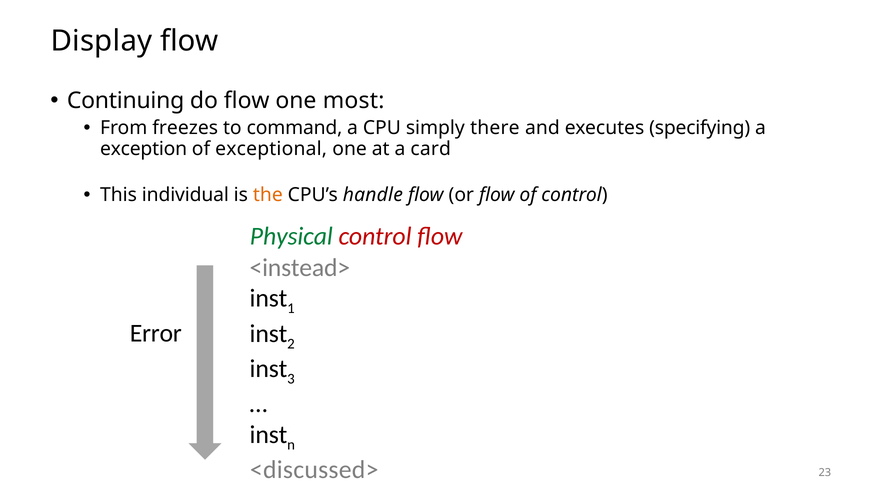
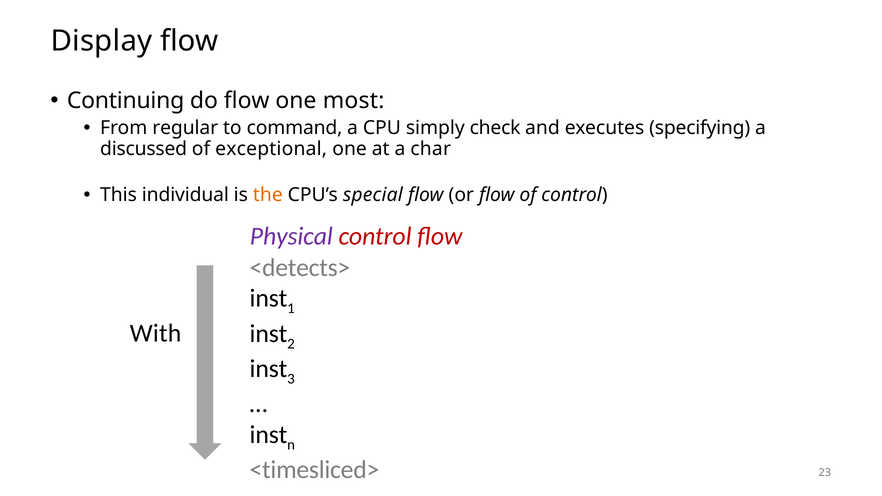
freezes: freezes -> regular
there: there -> check
exception: exception -> discussed
card: card -> char
handle: handle -> special
Physical colour: green -> purple
<instead>: <instead> -> <detects>
Error: Error -> With
<discussed>: <discussed> -> <timesliced>
